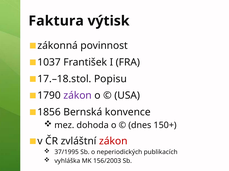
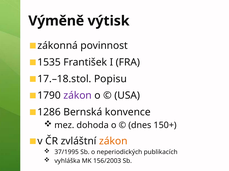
Faktura: Faktura -> Výměně
1037: 1037 -> 1535
1856: 1856 -> 1286
zákon at (113, 142) colour: red -> orange
